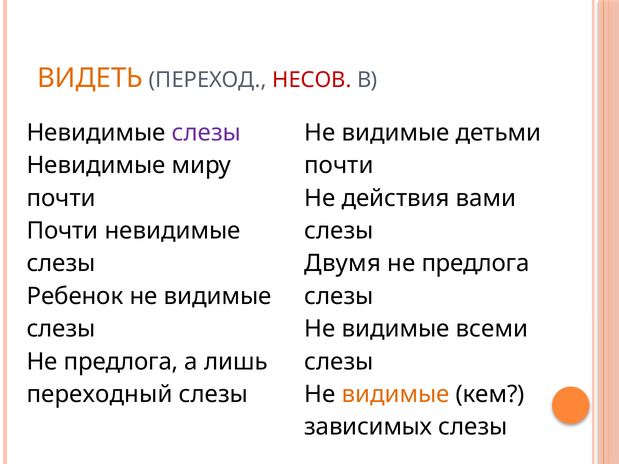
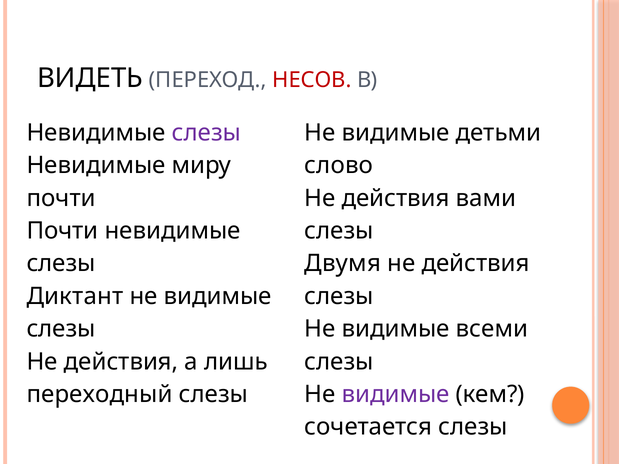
ВИДЕТЬ colour: orange -> black
почти at (339, 166): почти -> слово
предлога at (476, 264): предлога -> действия
Ребенок: Ребенок -> Диктант
предлога at (121, 362): предлога -> действия
видимые at (396, 395) colour: orange -> purple
зависимых: зависимых -> сочетается
